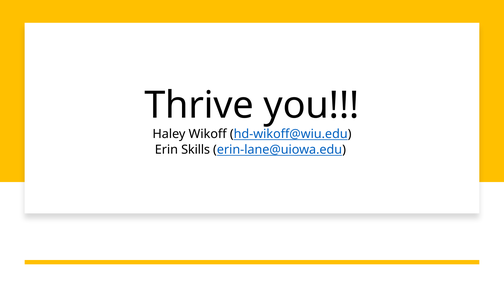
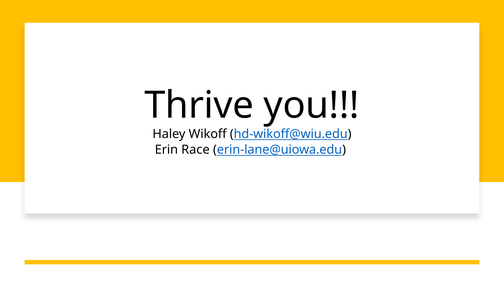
Skills: Skills -> Race
